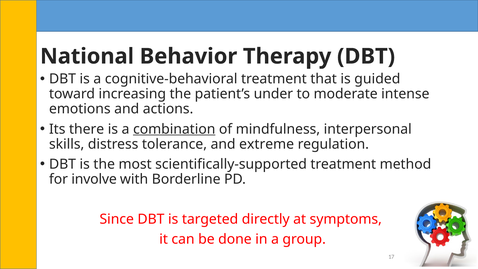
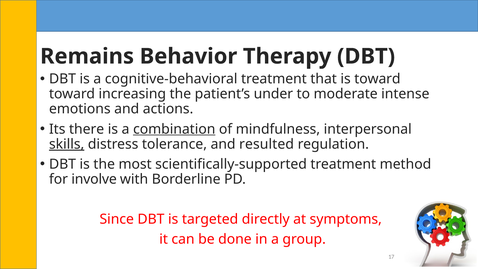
National: National -> Remains
is guided: guided -> toward
skills underline: none -> present
extreme: extreme -> resulted
